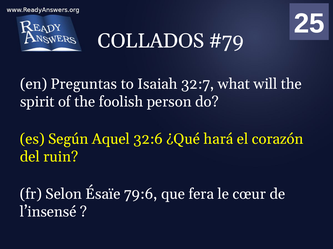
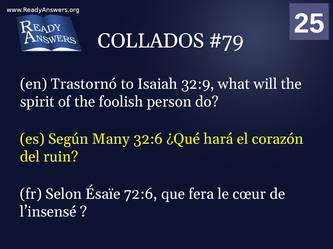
Preguntas: Preguntas -> Trastornó
32:7: 32:7 -> 32:9
Aquel: Aquel -> Many
79:6: 79:6 -> 72:6
